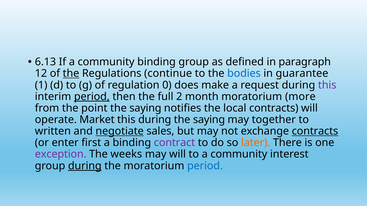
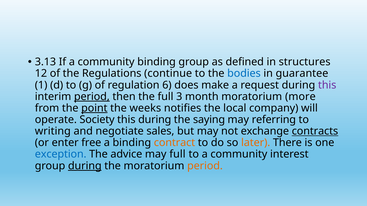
6.13: 6.13 -> 3.13
paragraph: paragraph -> structures
the at (71, 74) underline: present -> none
0: 0 -> 6
2: 2 -> 3
point underline: none -> present
saying at (145, 108): saying -> weeks
local contracts: contracts -> company
Market: Market -> Society
together: together -> referring
written: written -> writing
negotiate underline: present -> none
first: first -> free
contract colour: purple -> orange
exception colour: purple -> blue
weeks: weeks -> advice
may will: will -> full
period at (205, 166) colour: blue -> orange
